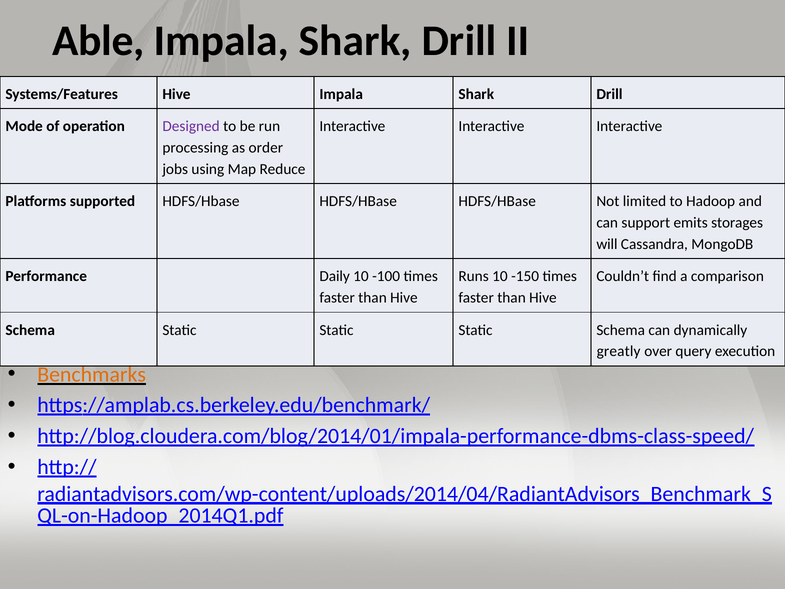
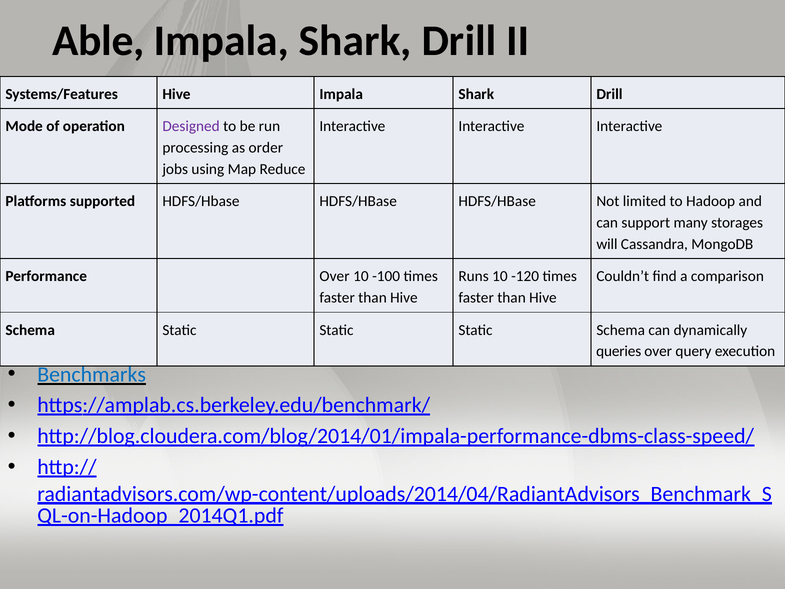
emits: emits -> many
Performance Daily: Daily -> Over
-150: -150 -> -120
greatly: greatly -> queries
Benchmarks colour: orange -> blue
